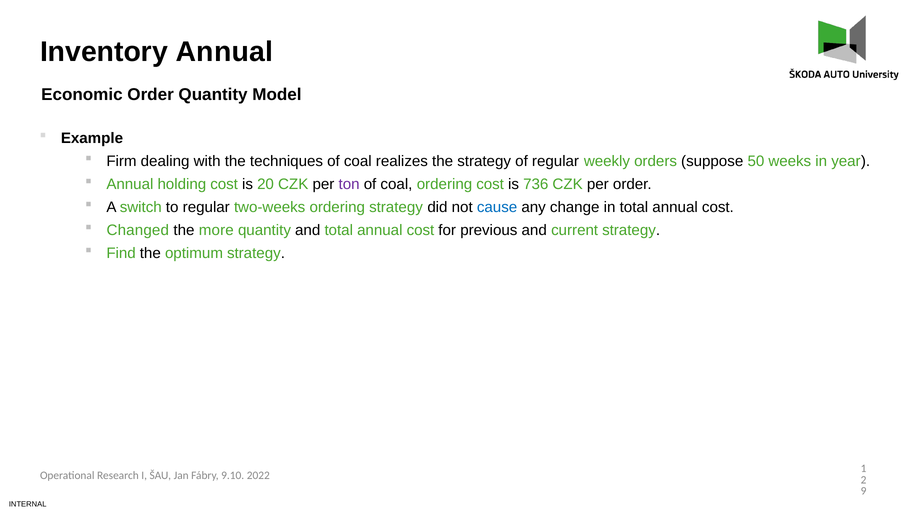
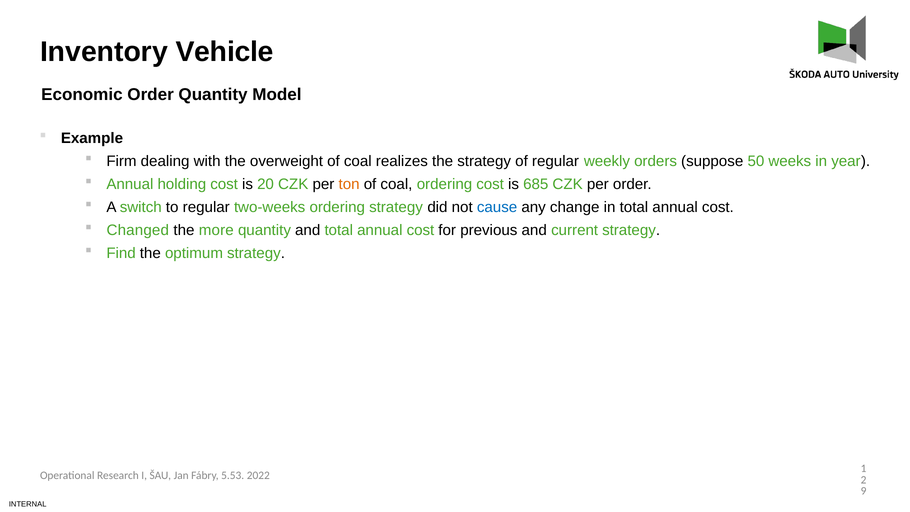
Inventory Annual: Annual -> Vehicle
techniques: techniques -> overweight
ton colour: purple -> orange
736: 736 -> 685
9.10: 9.10 -> 5.53
